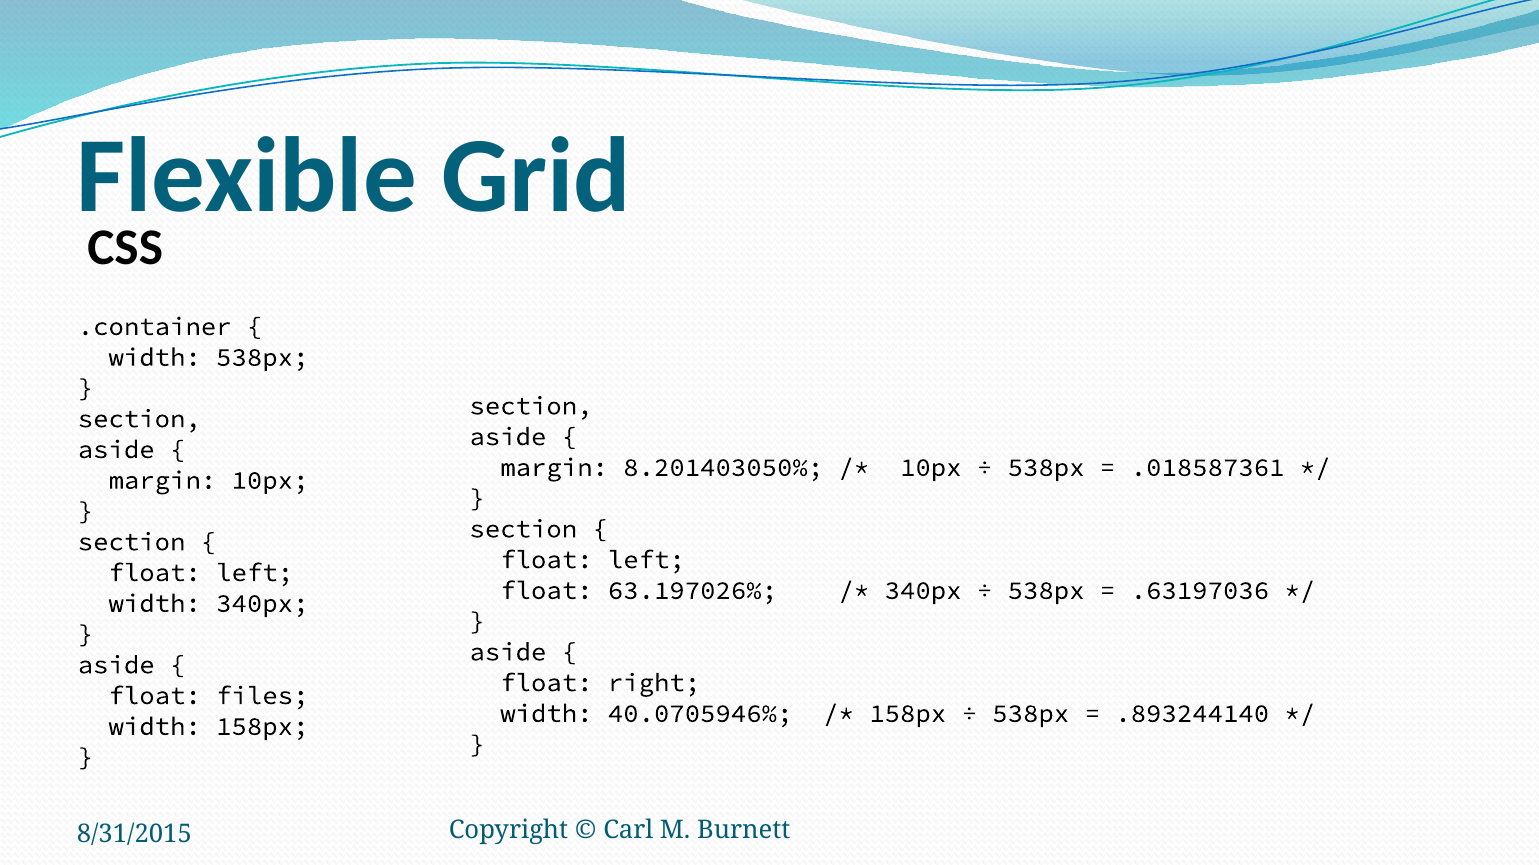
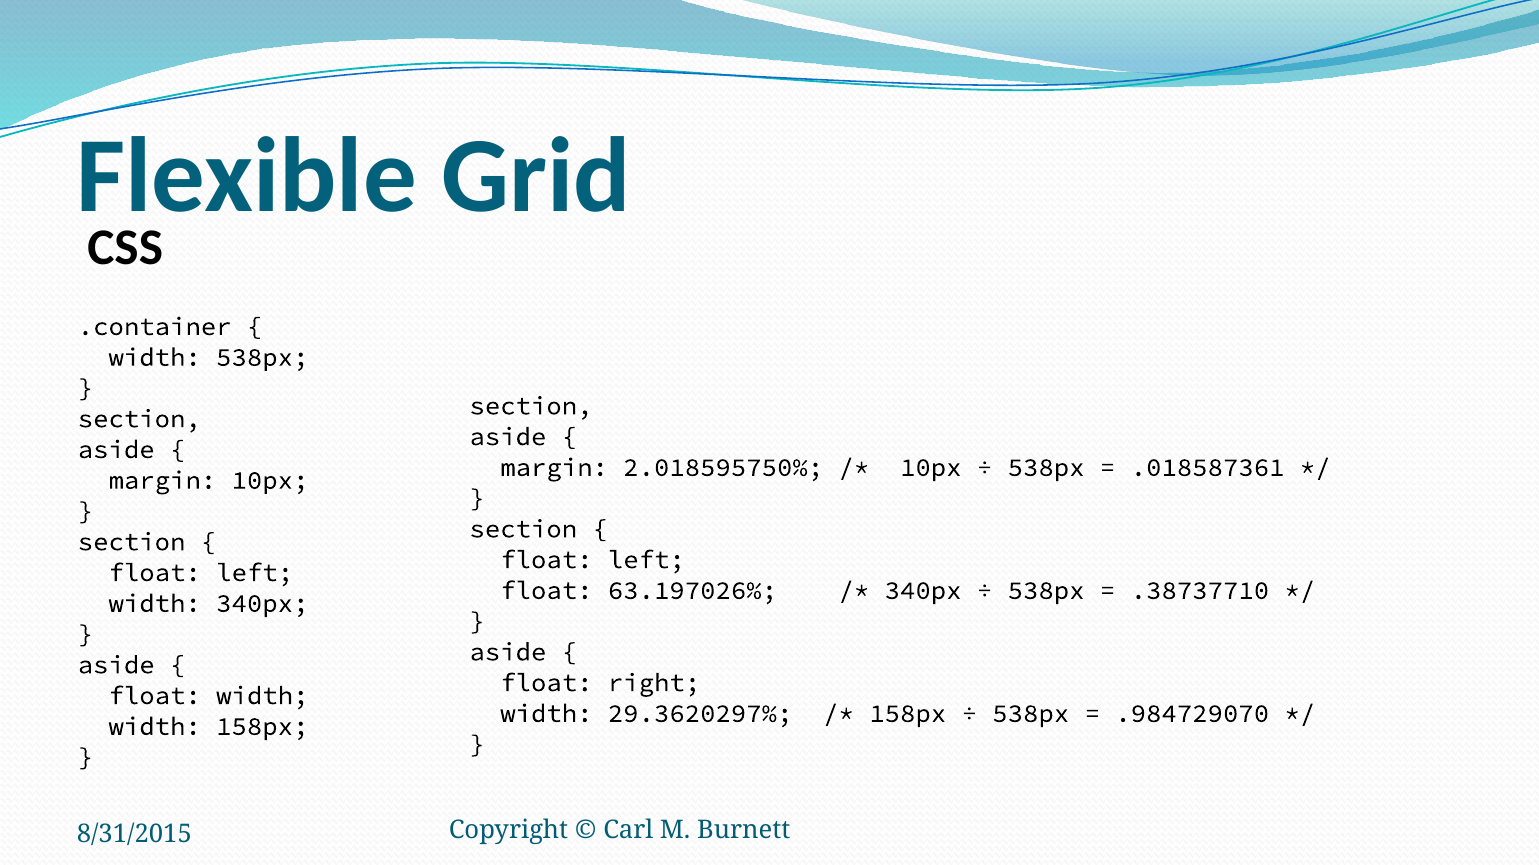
8.201403050%: 8.201403050% -> 2.018595750%
.63197036: .63197036 -> .38737710
float files: files -> width
40.0705946%: 40.0705946% -> 29.3620297%
.893244140: .893244140 -> .984729070
